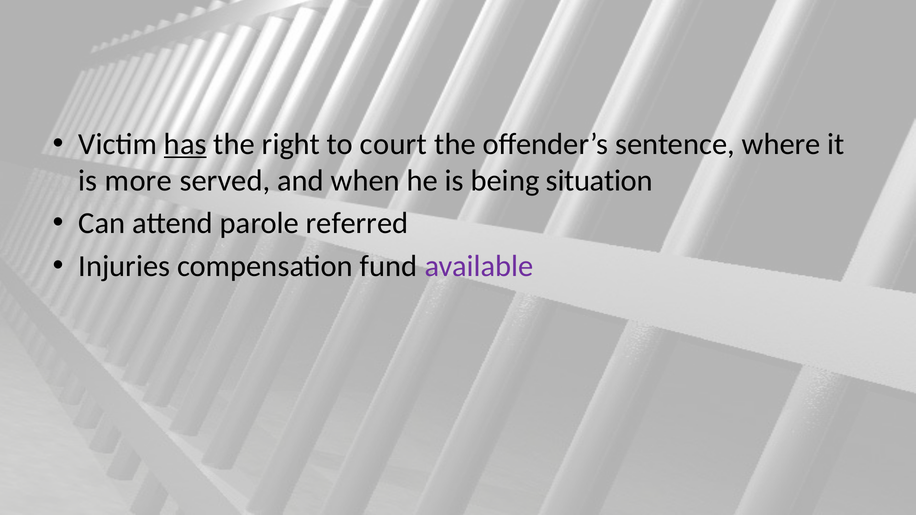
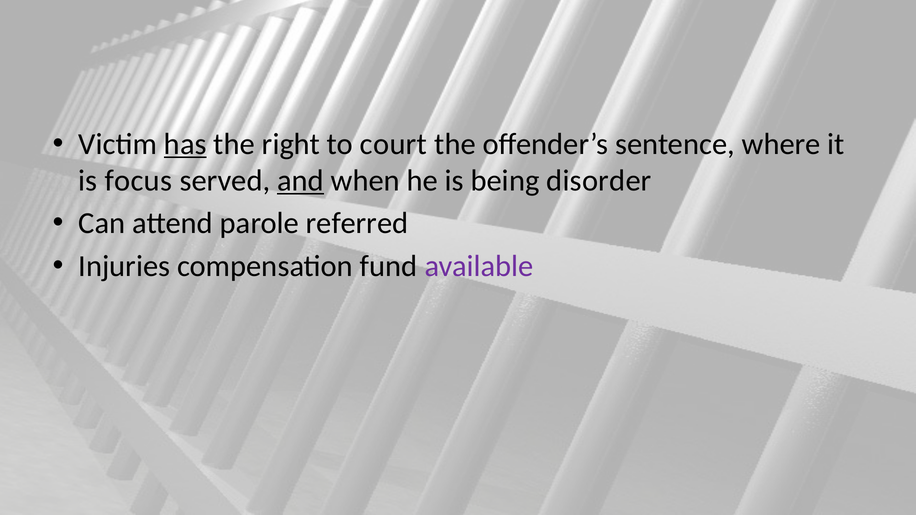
more: more -> focus
and underline: none -> present
situation: situation -> disorder
